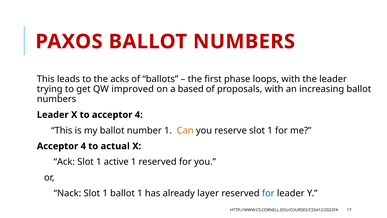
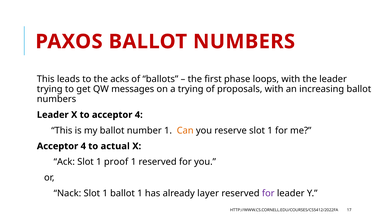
improved: improved -> messages
a based: based -> trying
active: active -> proof
for at (268, 193) colour: blue -> purple
